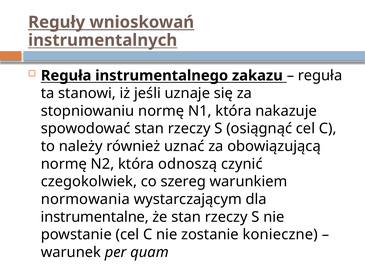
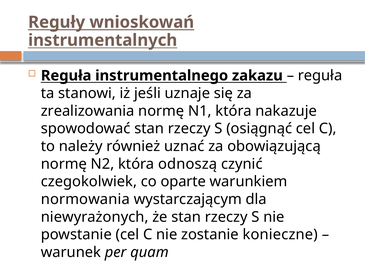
stopniowaniu: stopniowaniu -> zrealizowania
szereg: szereg -> oparte
instrumentalne: instrumentalne -> niewyrażonych
